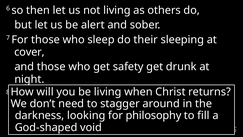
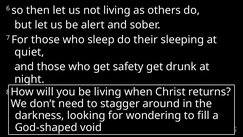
cover: cover -> quiet
philosophy: philosophy -> wondering
